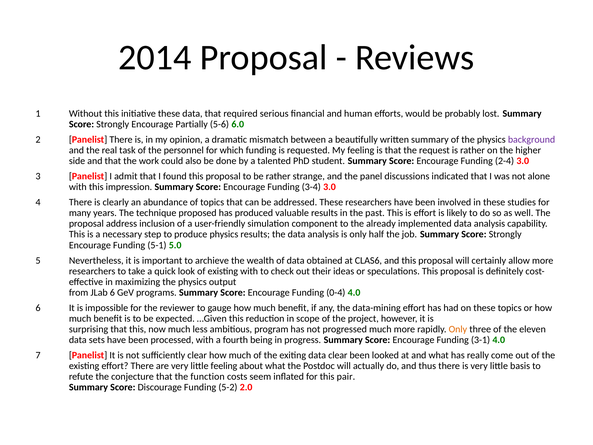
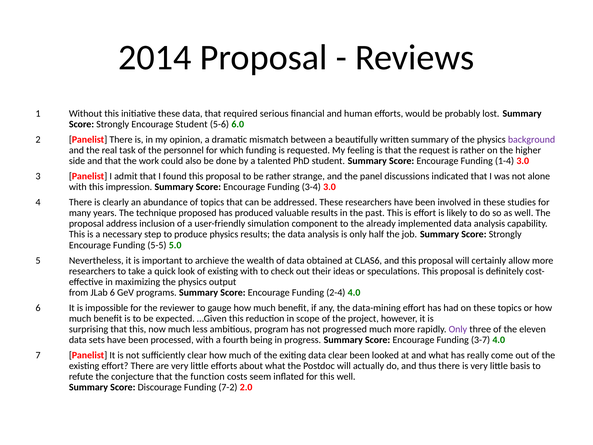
Encourage Partially: Partially -> Student
2-4: 2-4 -> 1-4
5-1: 5-1 -> 5-5
0-4: 0-4 -> 2-4
Only at (458, 329) colour: orange -> purple
3-1: 3-1 -> 3-7
little feeling: feeling -> efforts
this pair: pair -> well
5-2: 5-2 -> 7-2
